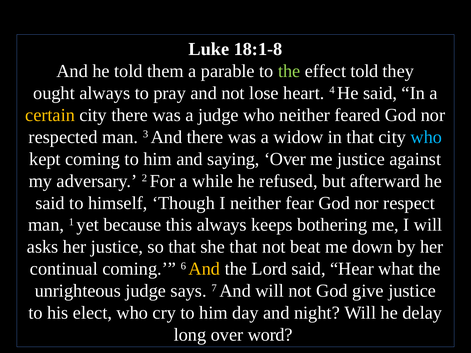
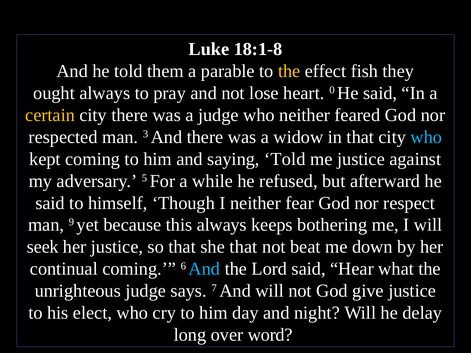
the at (289, 71) colour: light green -> yellow
effect told: told -> fish
4: 4 -> 0
saying Over: Over -> Told
2: 2 -> 5
1: 1 -> 9
asks: asks -> seek
And at (204, 269) colour: yellow -> light blue
